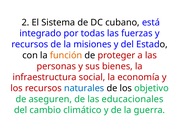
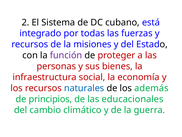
función colour: orange -> purple
objetivo: objetivo -> además
aseguren: aseguren -> principios
